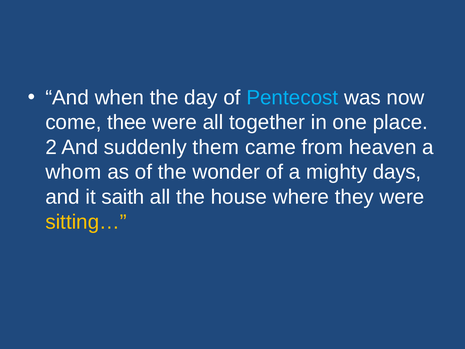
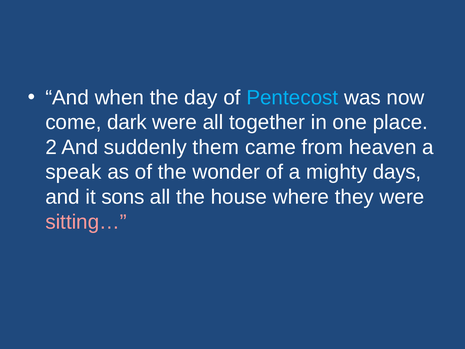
thee: thee -> dark
whom: whom -> speak
saith: saith -> sons
sitting… colour: yellow -> pink
